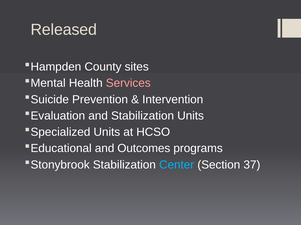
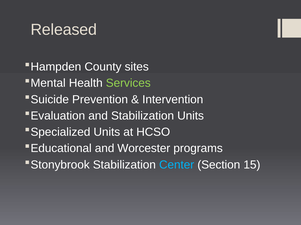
Services colour: pink -> light green
Outcomes: Outcomes -> Worcester
37: 37 -> 15
